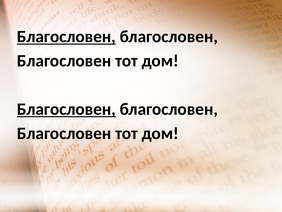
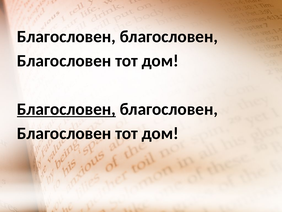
Благословен at (66, 37) underline: present -> none
